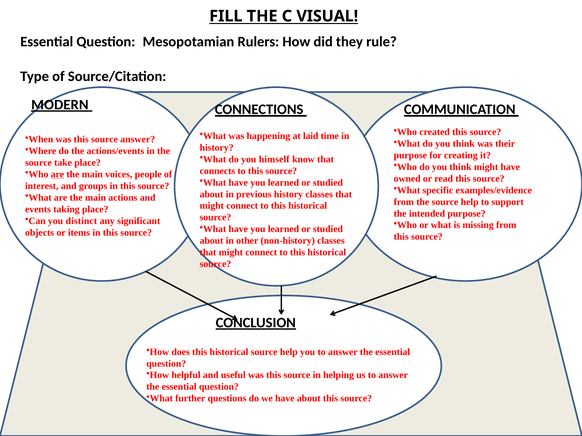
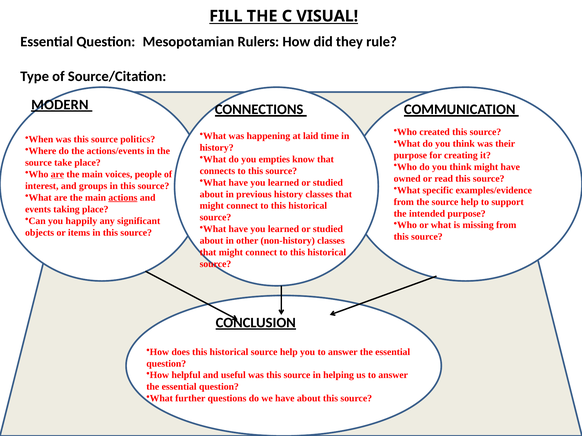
source answer: answer -> politics
himself: himself -> empties
actions underline: none -> present
distinct: distinct -> happily
